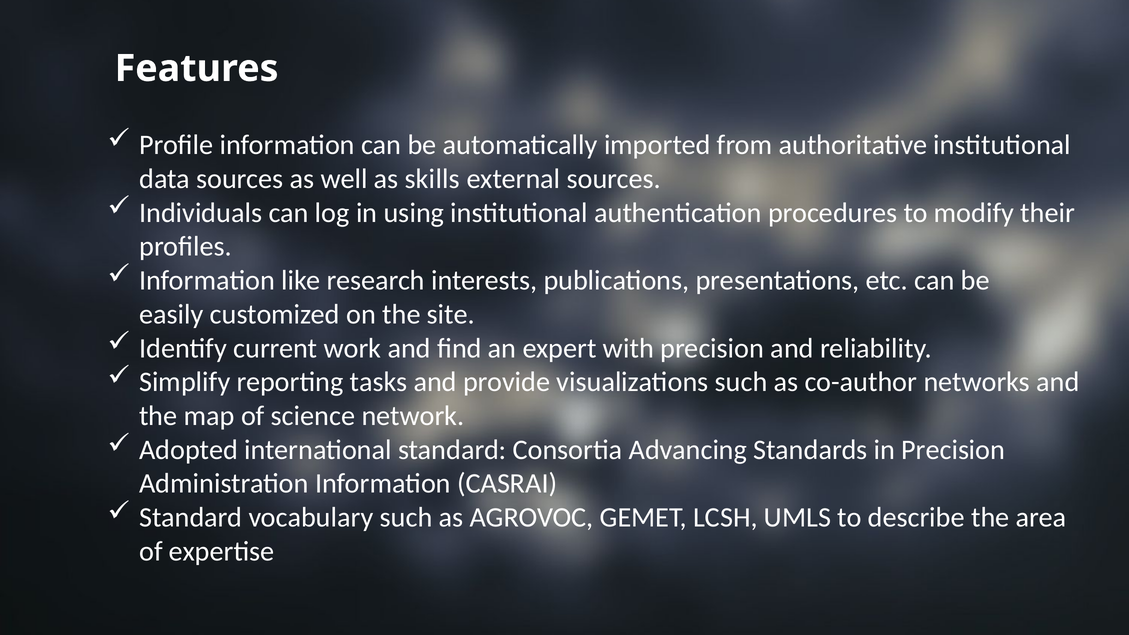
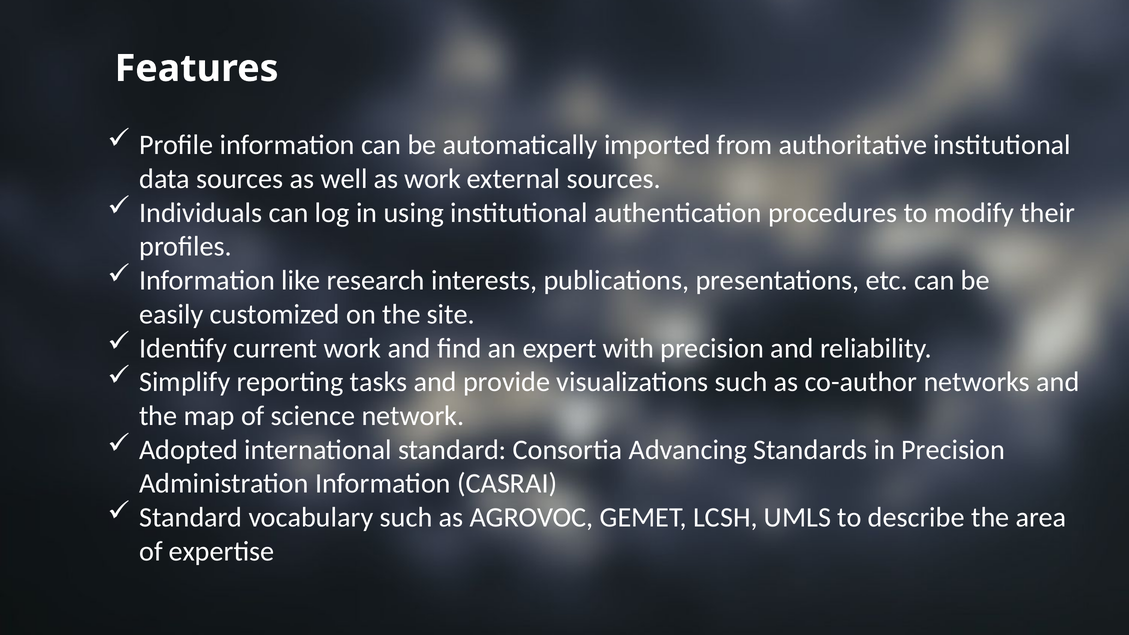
as skills: skills -> work
